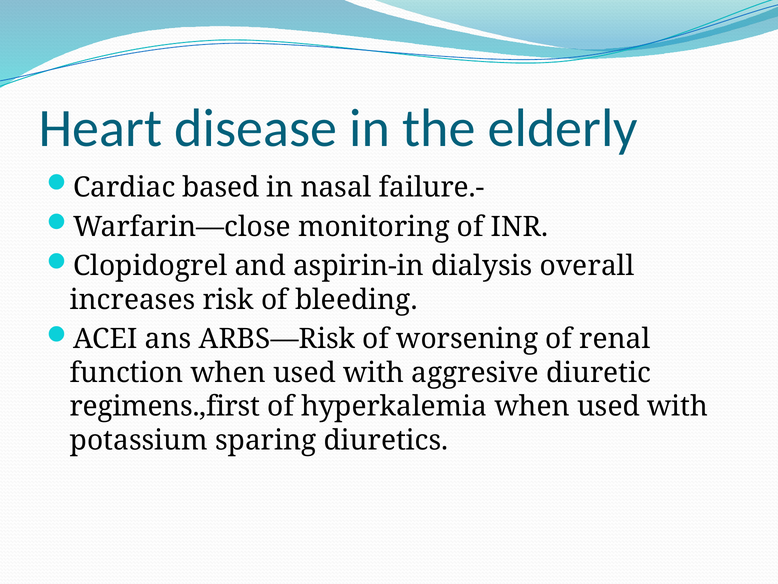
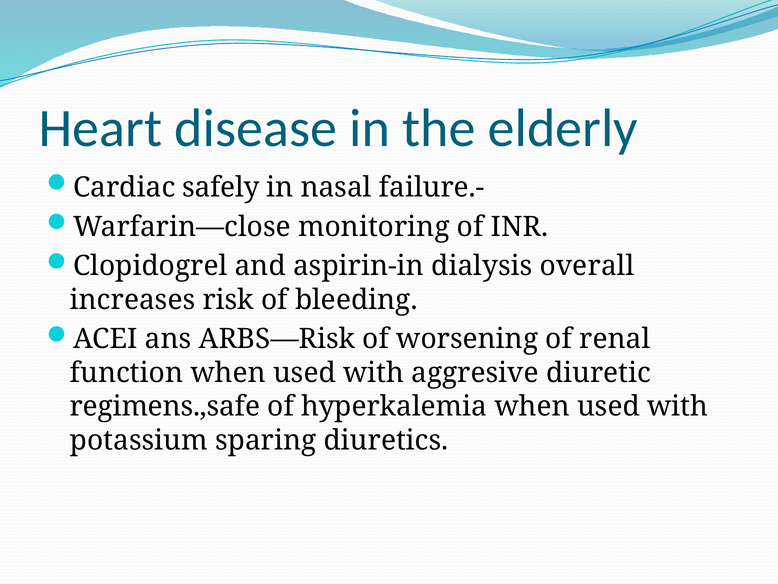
based: based -> safely
regimens.,first: regimens.,first -> regimens.,safe
